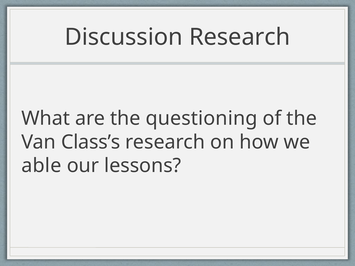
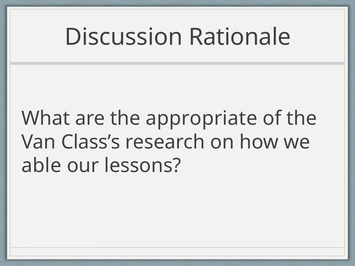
Discussion Research: Research -> Rationale
questioning: questioning -> appropriate
